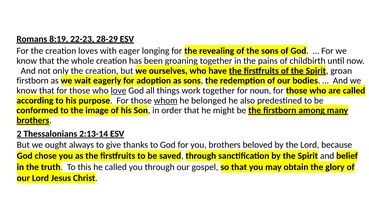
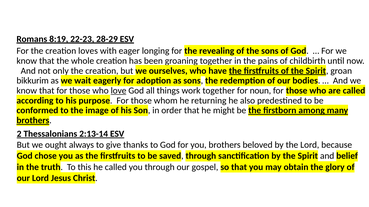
firstborn at (33, 81): firstborn -> bikkurim
whom underline: present -> none
belonged: belonged -> returning
